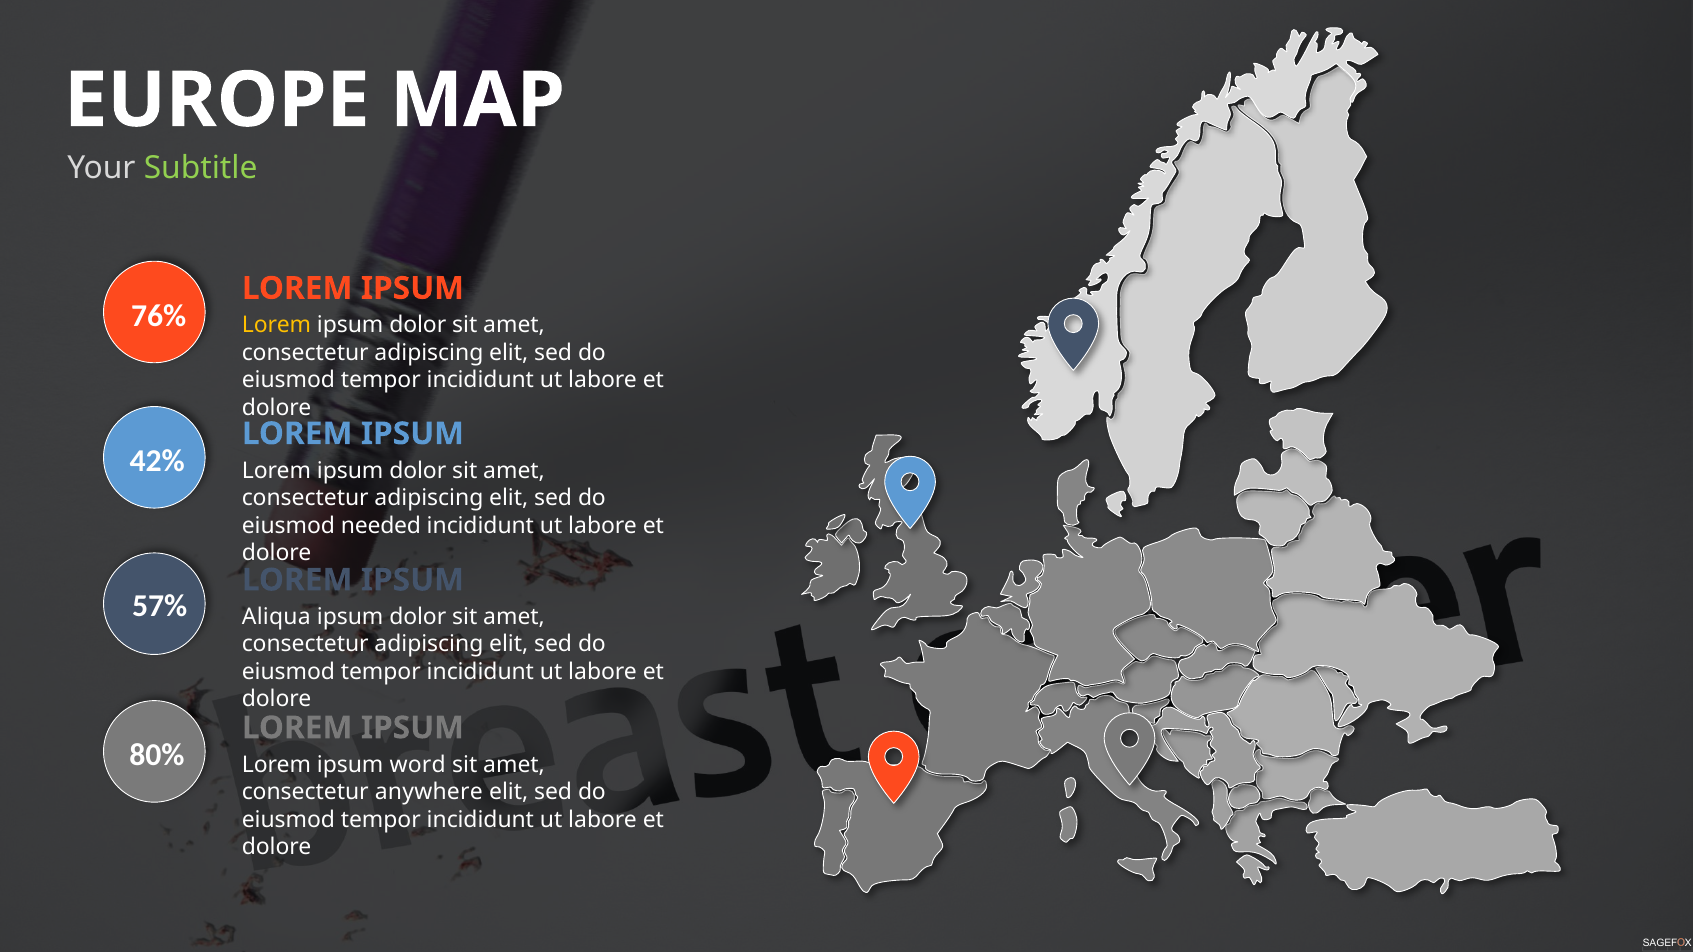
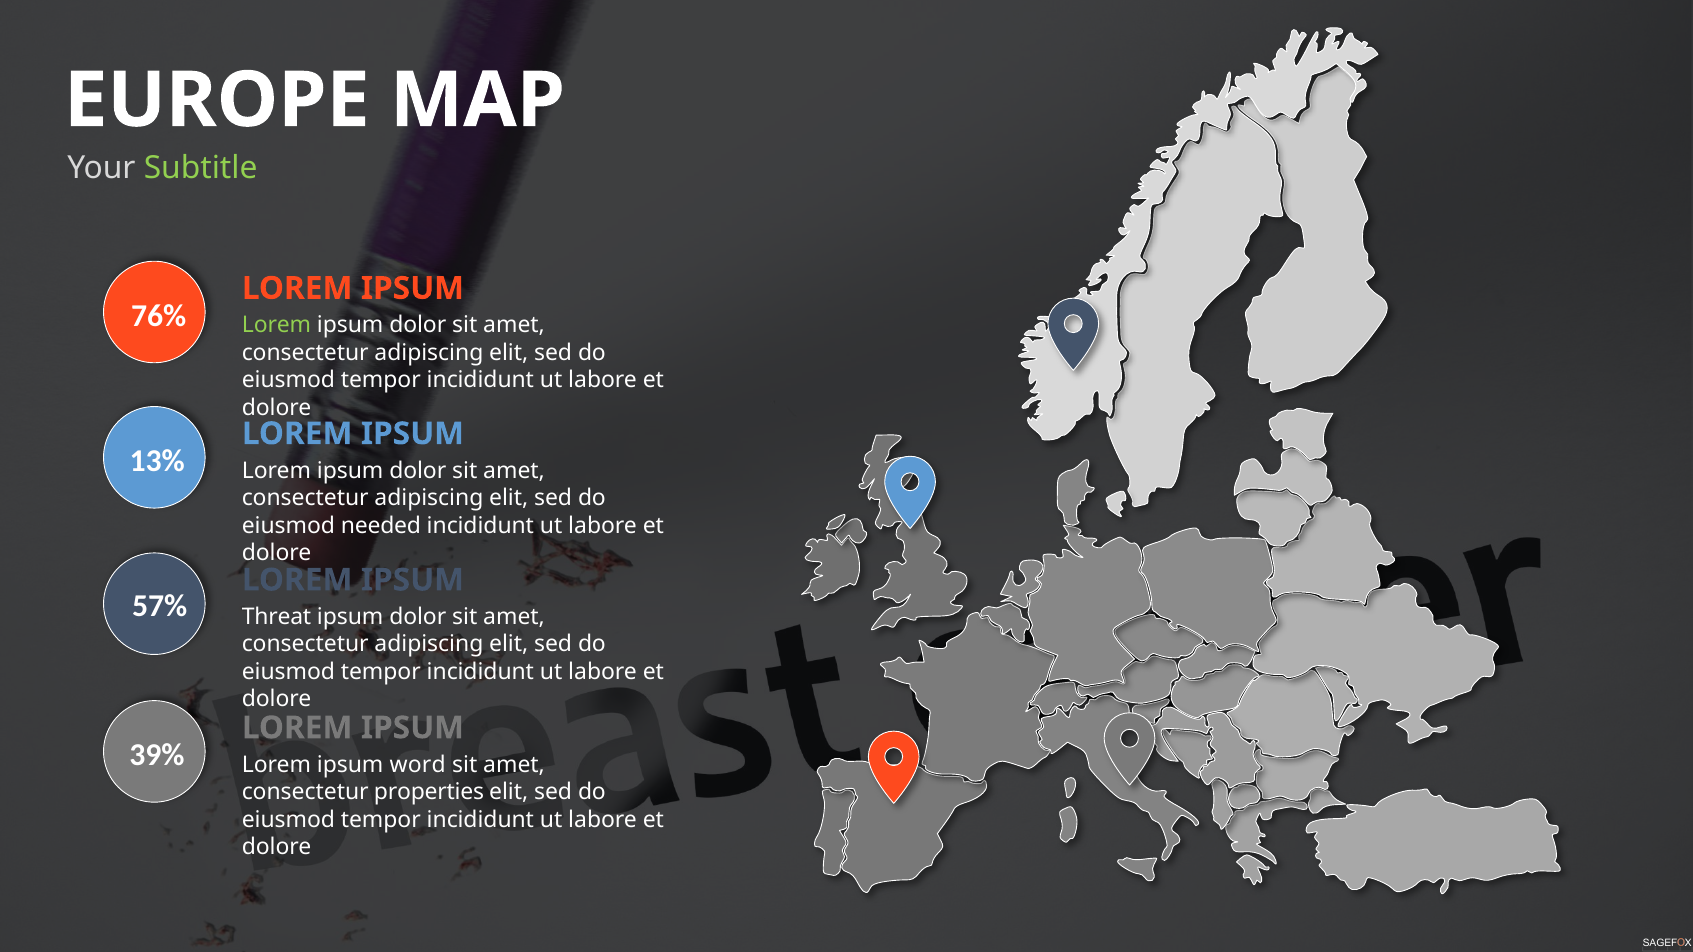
Lorem at (277, 325) colour: yellow -> light green
42%: 42% -> 13%
Aliqua: Aliqua -> Threat
80%: 80% -> 39%
anywhere: anywhere -> properties
